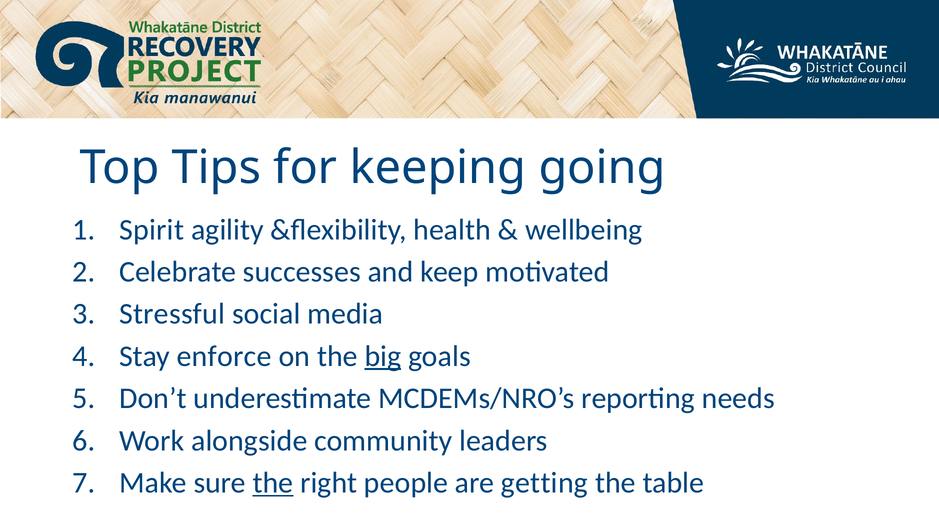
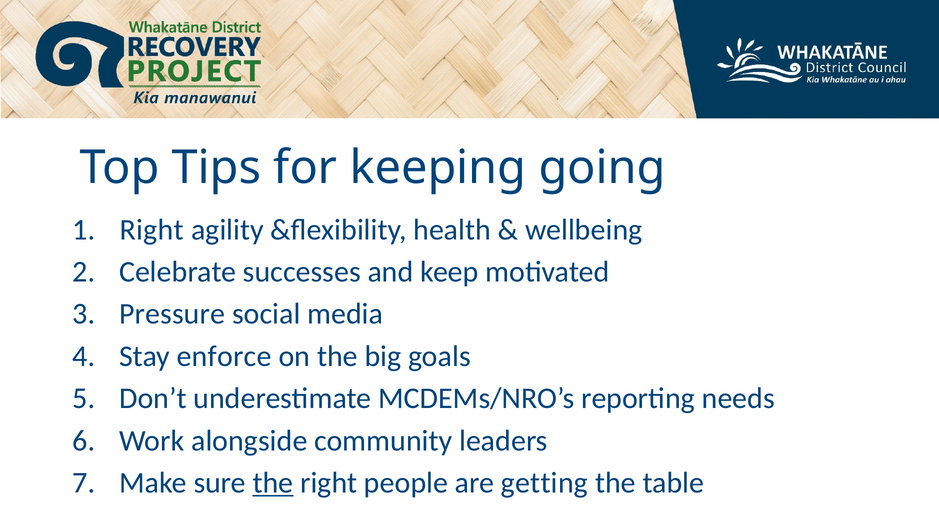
Spirit at (152, 230): Spirit -> Right
Stressful: Stressful -> Pressure
big underline: present -> none
